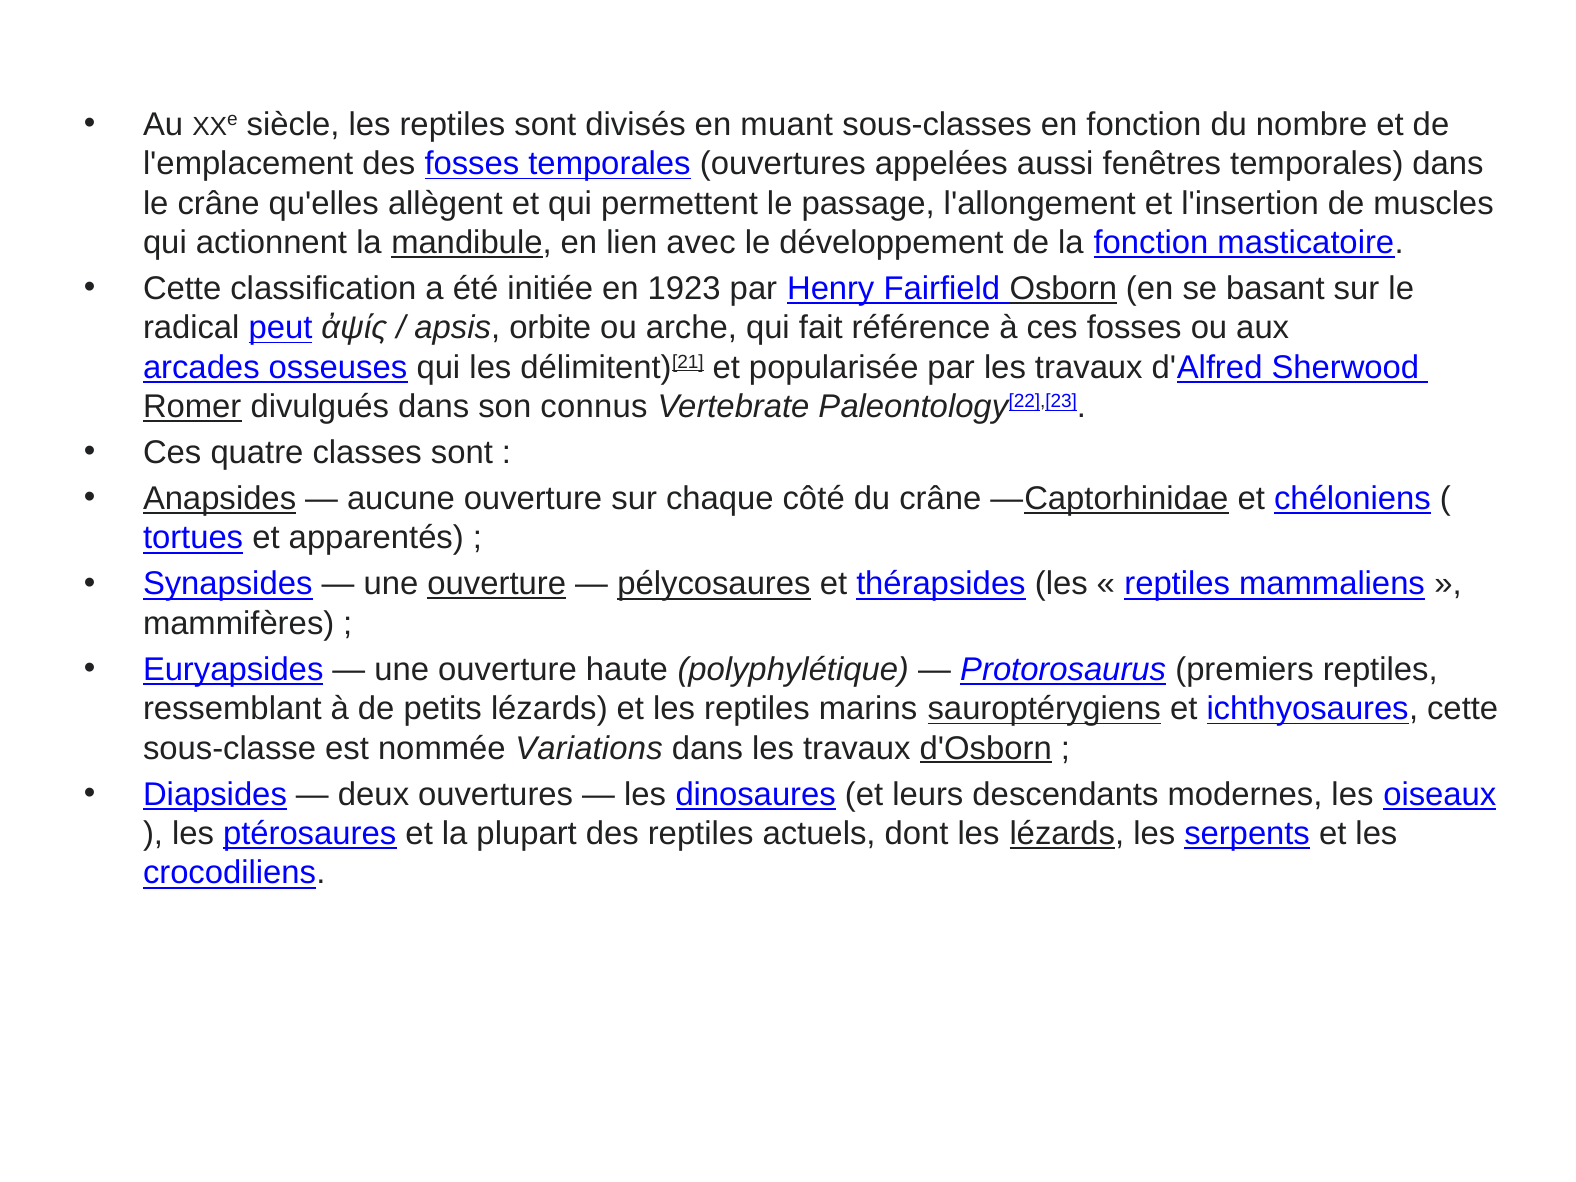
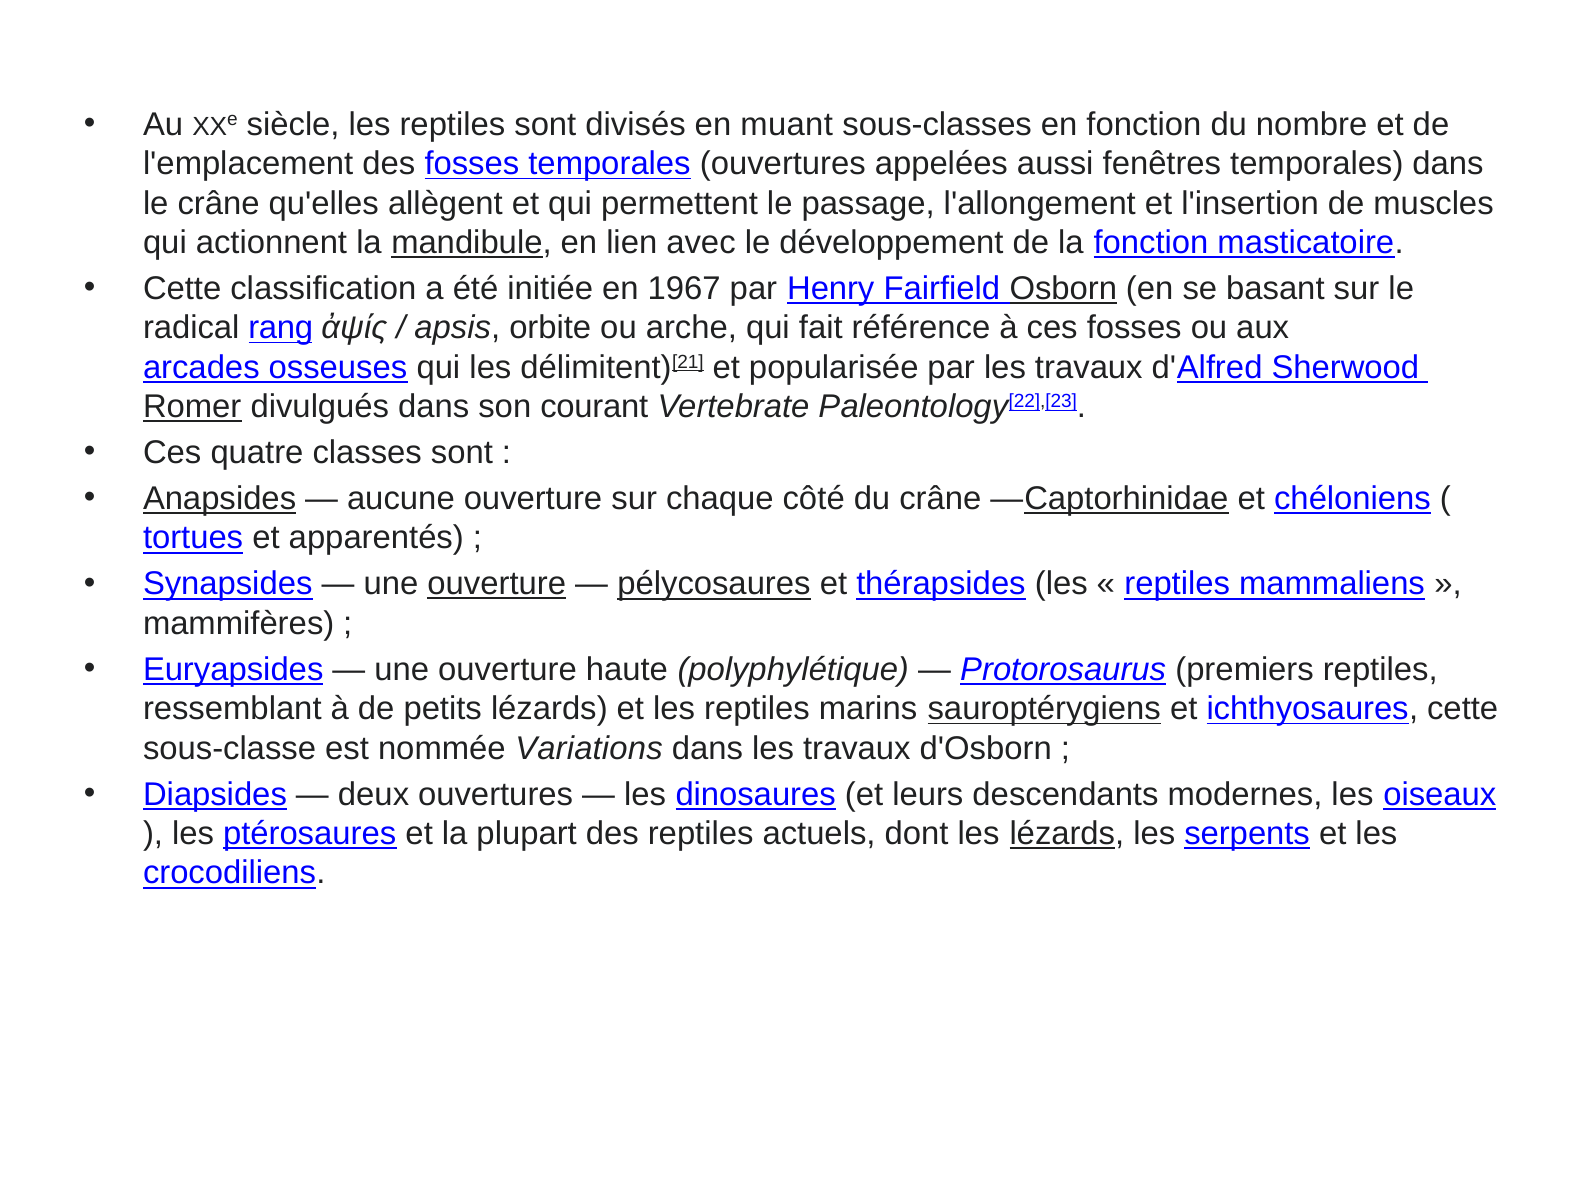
1923: 1923 -> 1967
peut: peut -> rang
connus: connus -> courant
d'Osborn underline: present -> none
